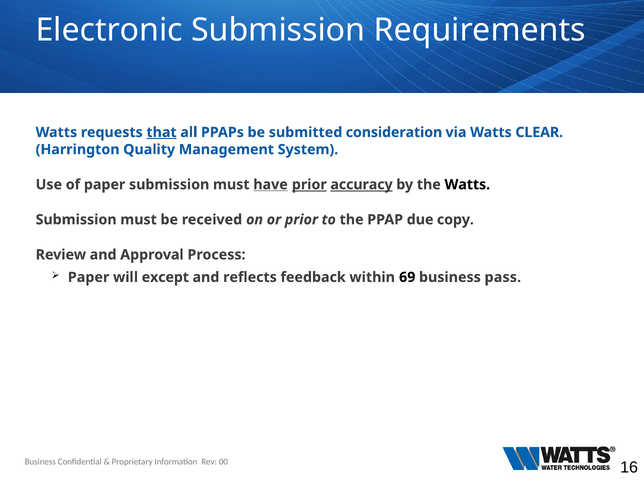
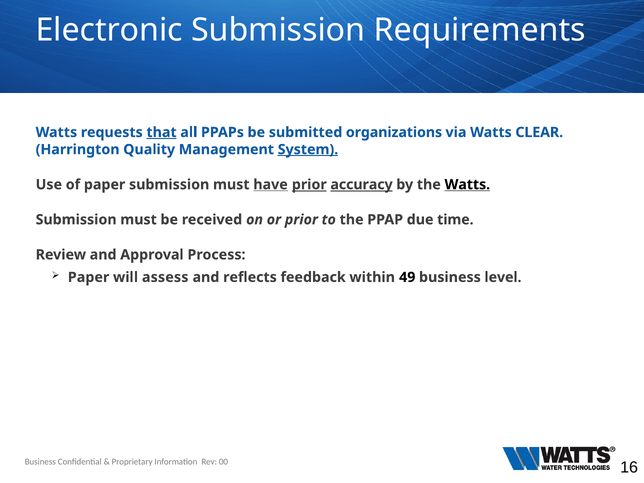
consideration: consideration -> organizations
System underline: none -> present
Watts at (467, 185) underline: none -> present
copy: copy -> time
except: except -> assess
69: 69 -> 49
pass: pass -> level
